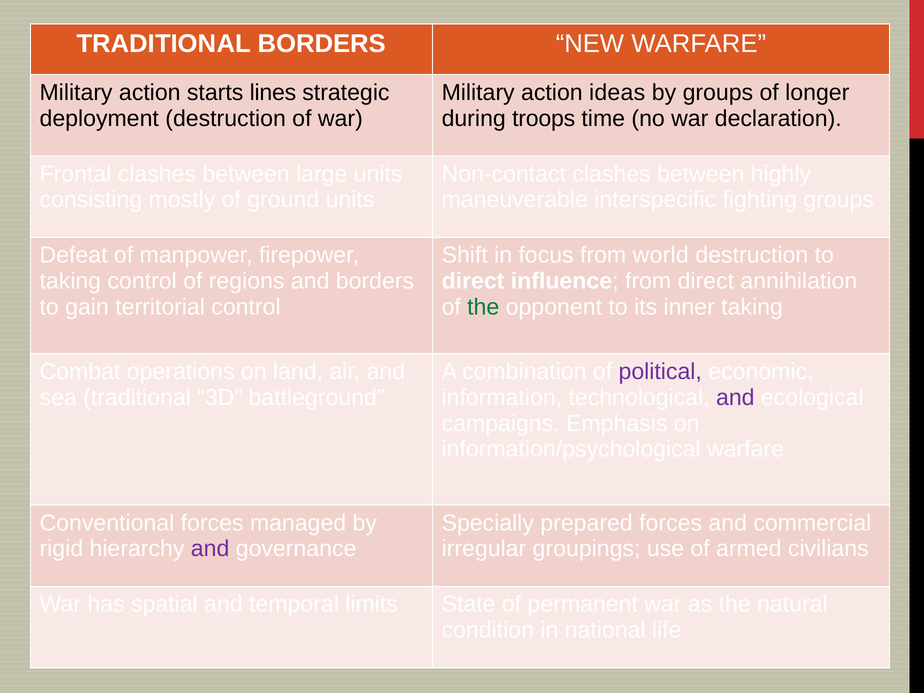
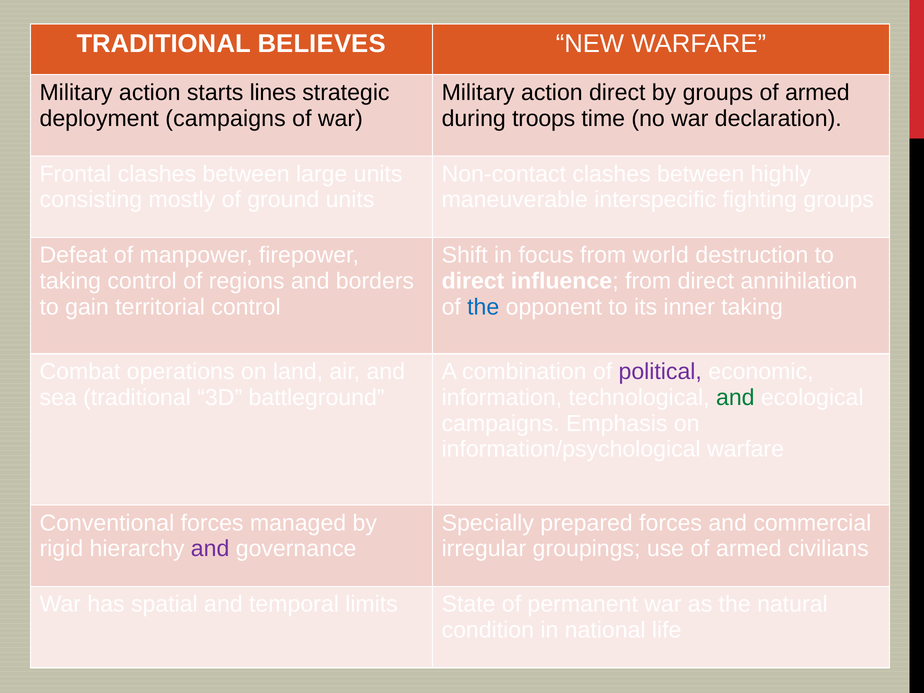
TRADITIONAL BORDERS: BORDERS -> BELIEVES
action ideas: ideas -> direct
groups of longer: longer -> armed
deployment destruction: destruction -> campaigns
the at (483, 307) colour: green -> blue
and at (735, 398) colour: purple -> green
